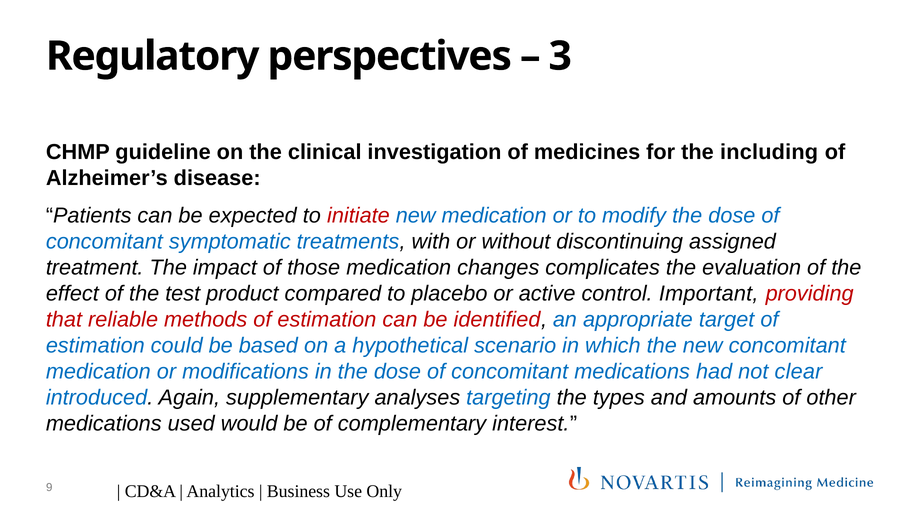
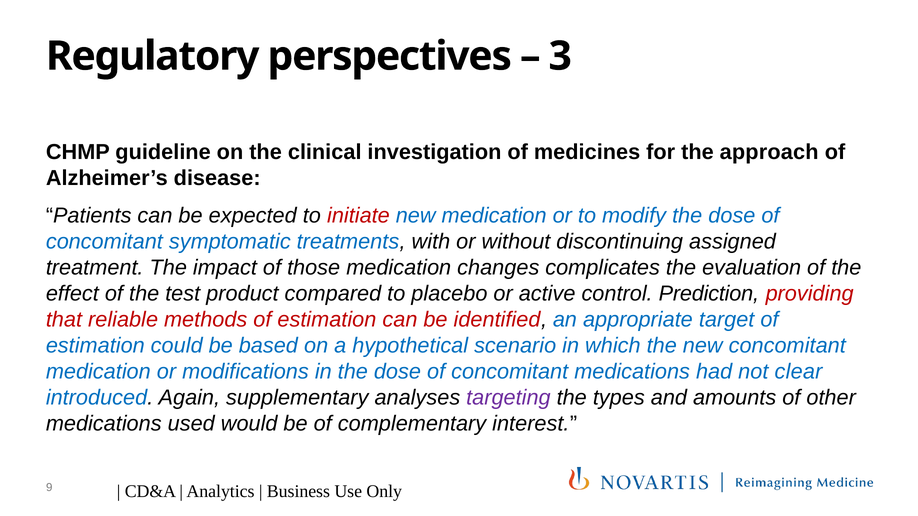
including: including -> approach
Important: Important -> Prediction
targeting colour: blue -> purple
